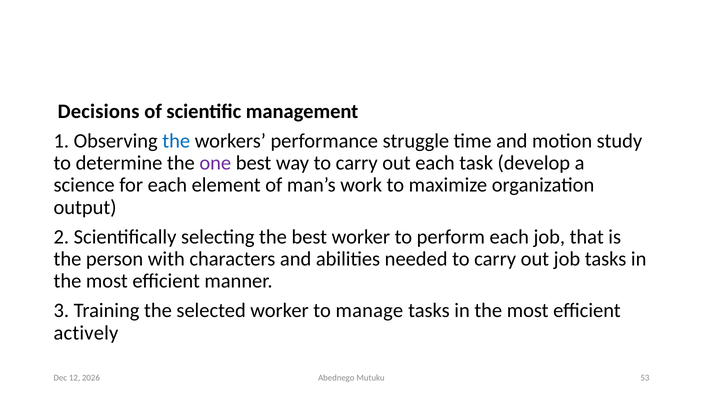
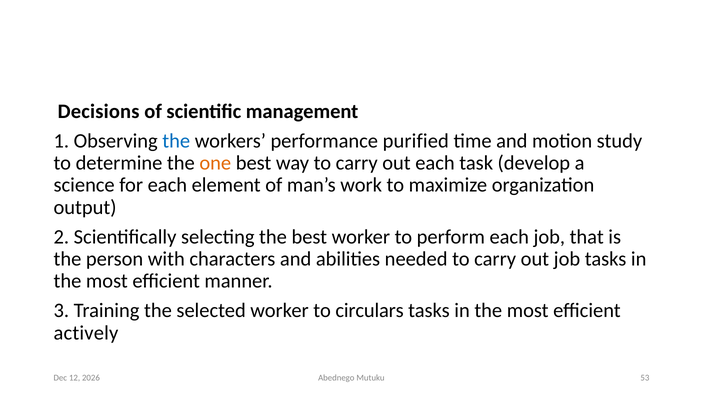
struggle: struggle -> purified
one colour: purple -> orange
manage: manage -> circulars
